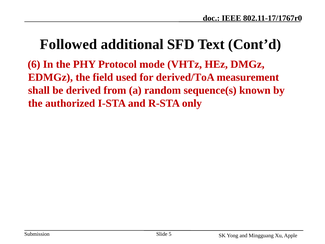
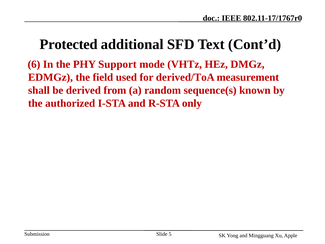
Followed: Followed -> Protected
Protocol: Protocol -> Support
